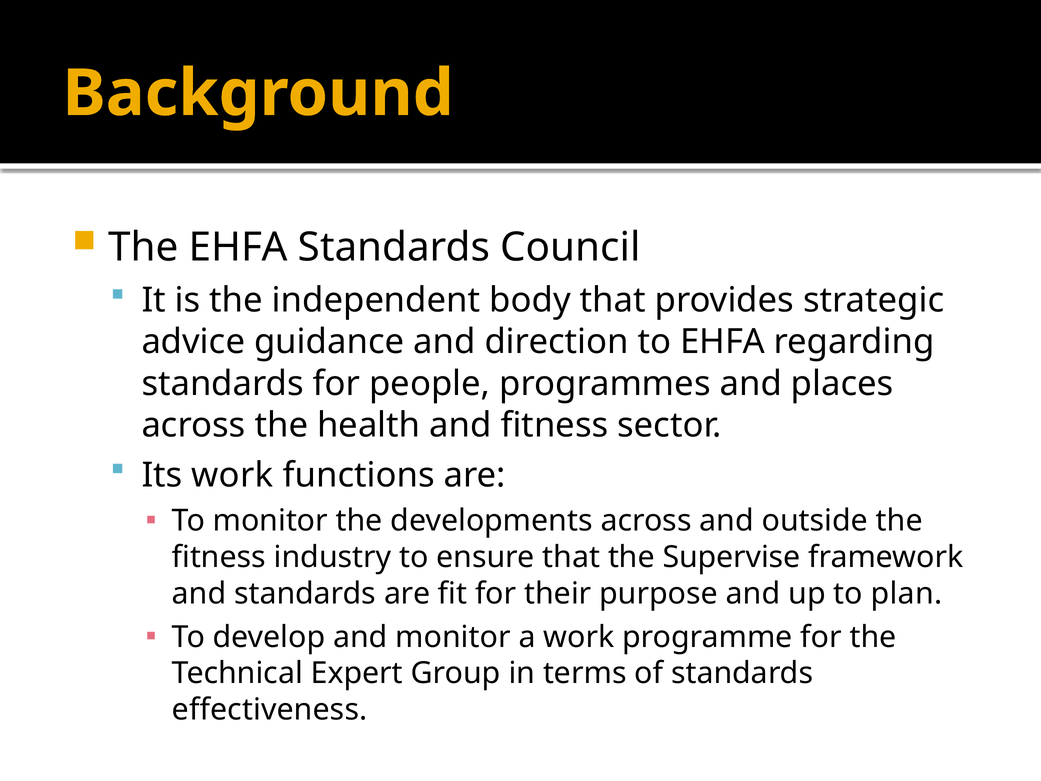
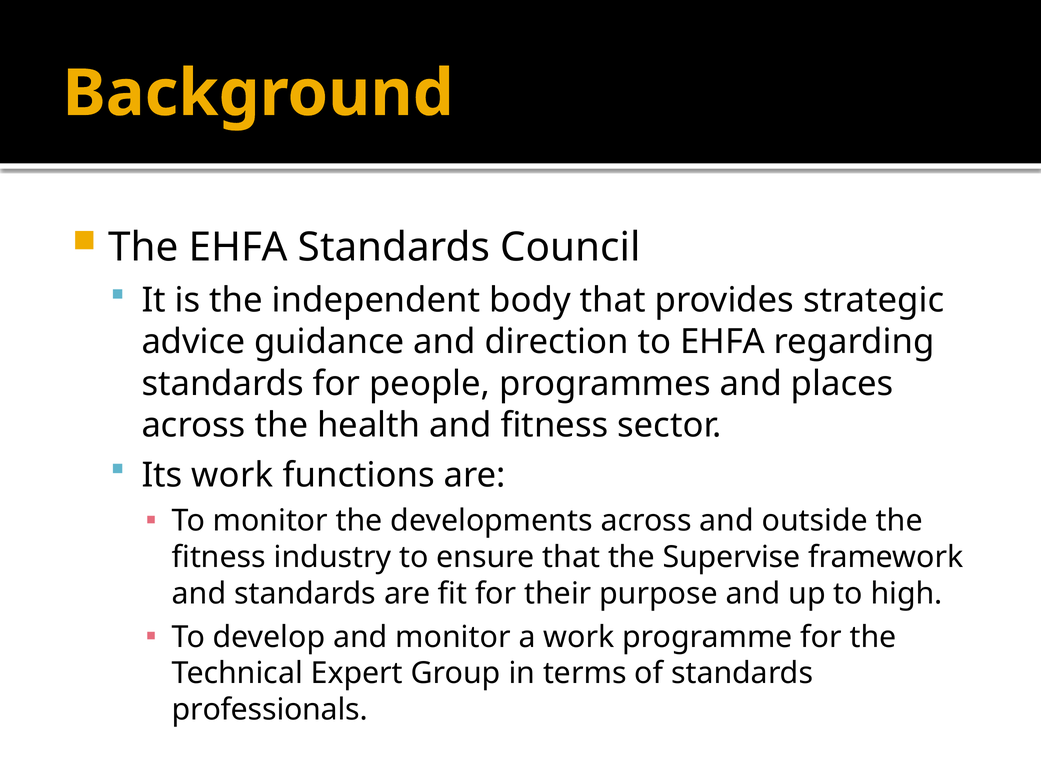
plan: plan -> high
effectiveness: effectiveness -> professionals
